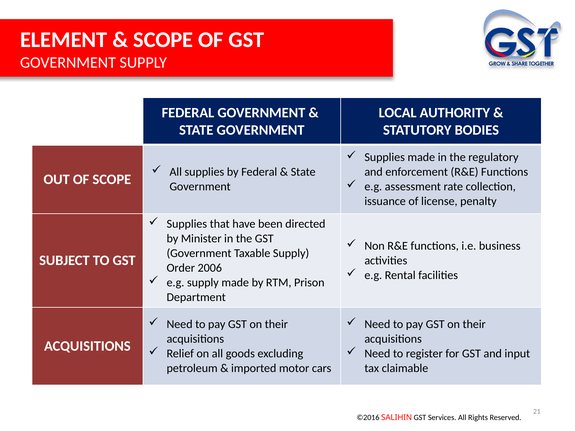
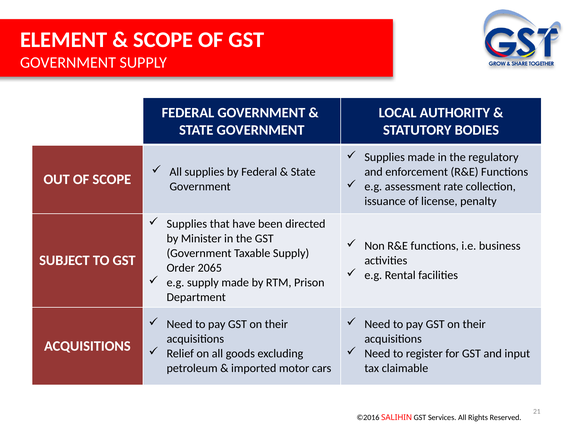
2006: 2006 -> 2065
